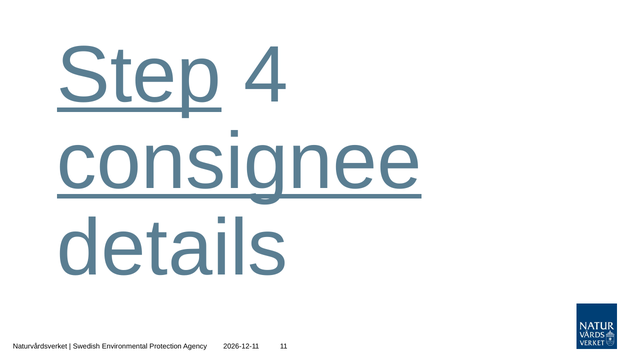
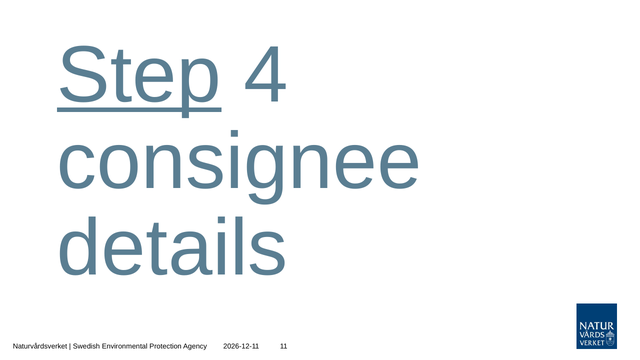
consignee underline: present -> none
